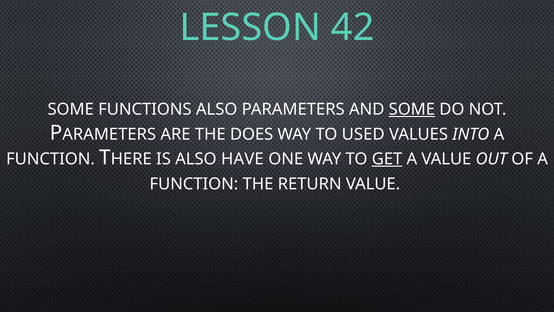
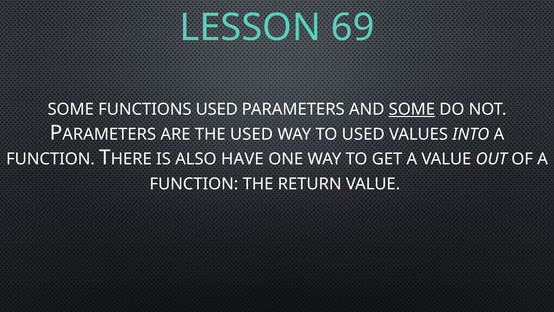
42: 42 -> 69
FUNCTIONS ALSO: ALSO -> USED
THE DOES: DOES -> USED
GET underline: present -> none
